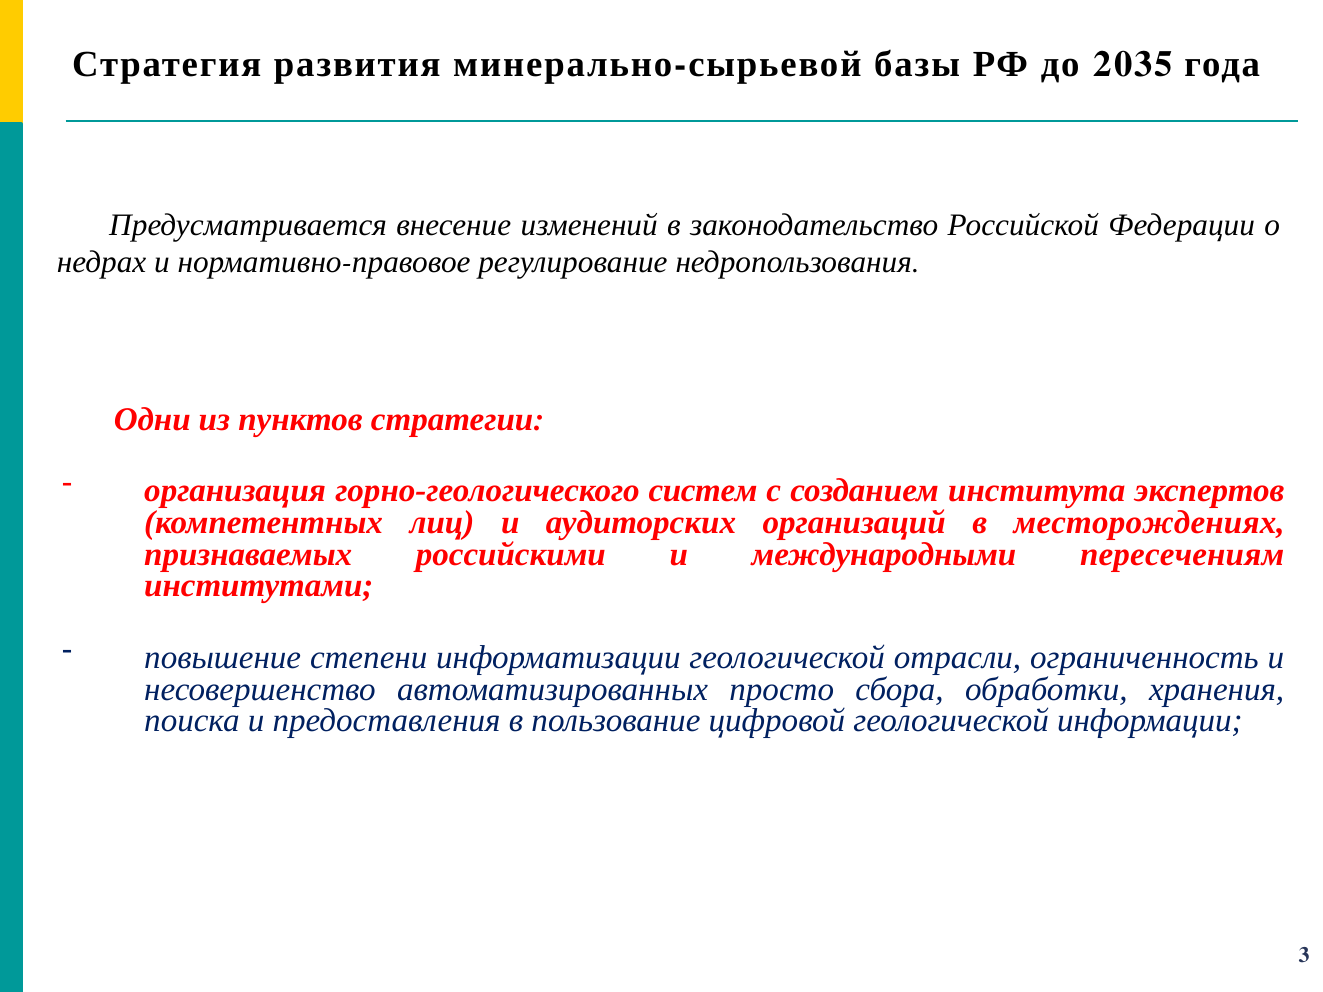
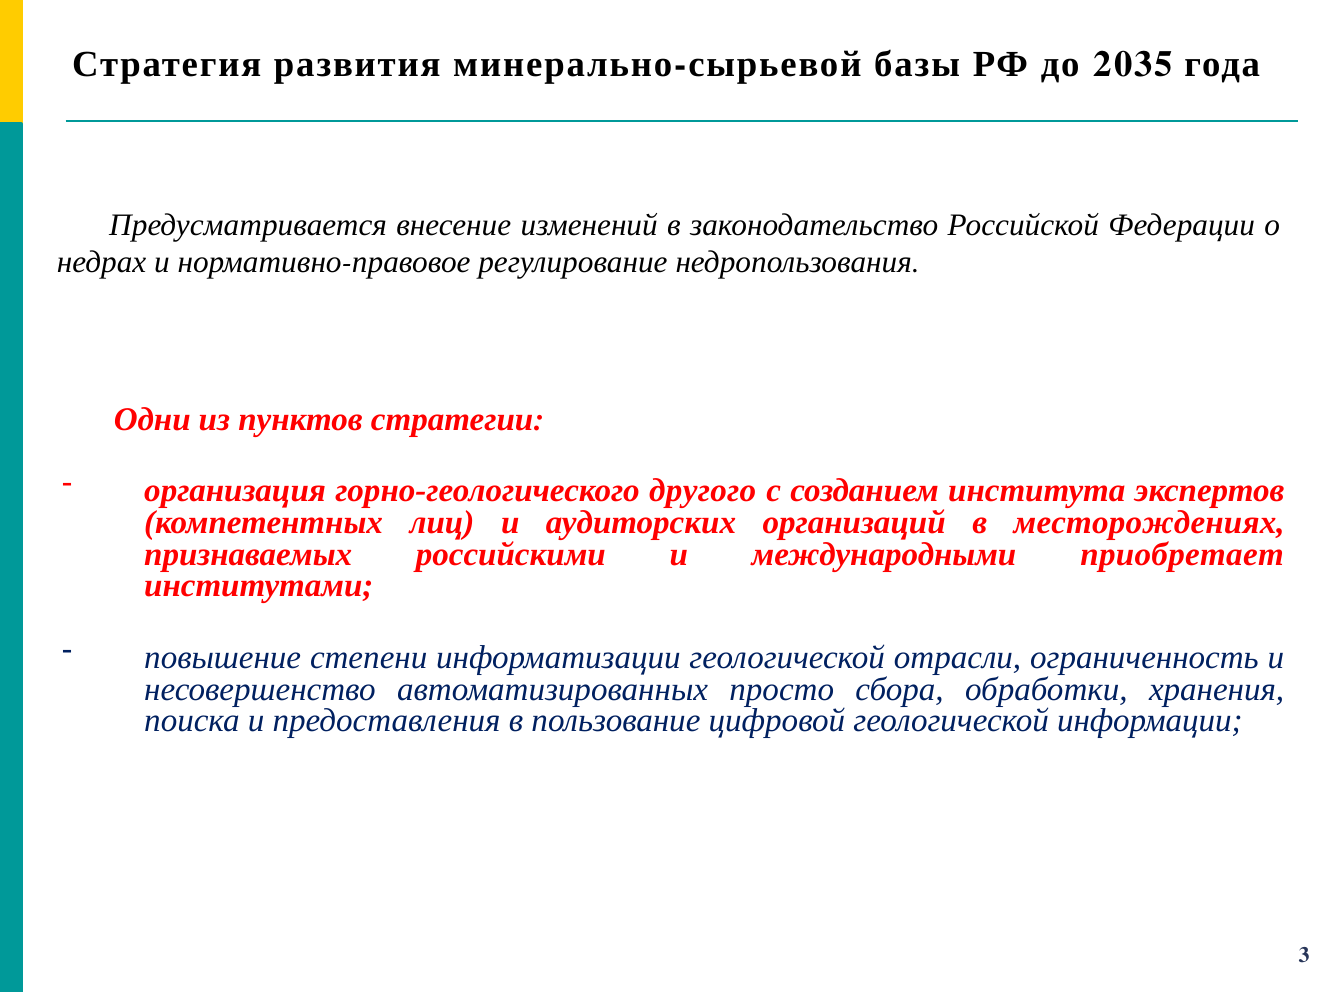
систем: систем -> другого
пересечениям: пересечениям -> приобретает
